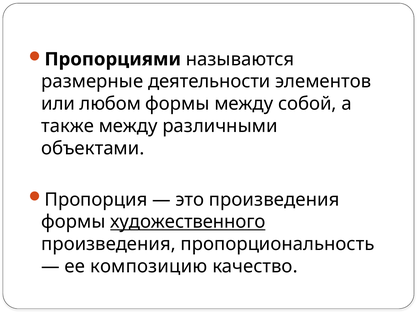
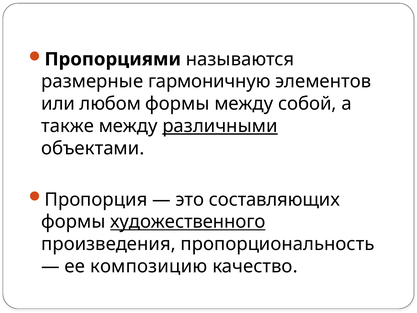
деятельности: деятельности -> гармоничную
различными underline: none -> present
это произведения: произведения -> составляющих
